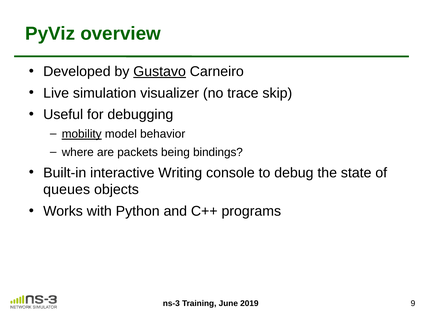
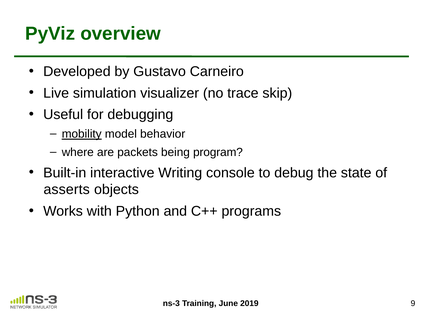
Gustavo underline: present -> none
bindings: bindings -> program
queues: queues -> asserts
